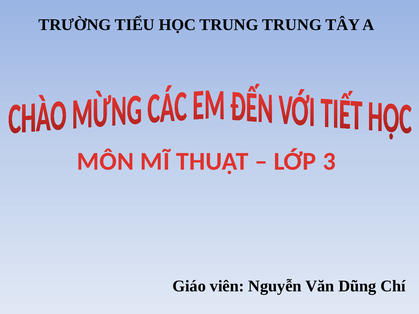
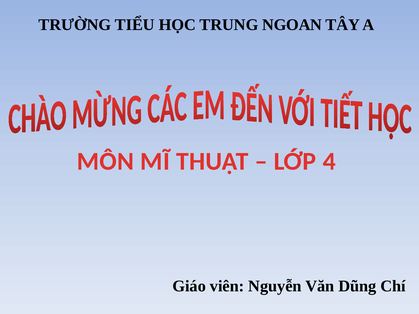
TRUNG TRUNG: TRUNG -> NGOAN
3: 3 -> 4
